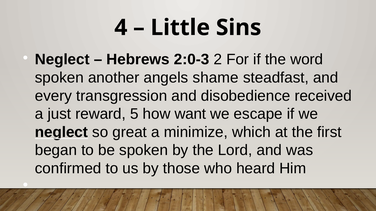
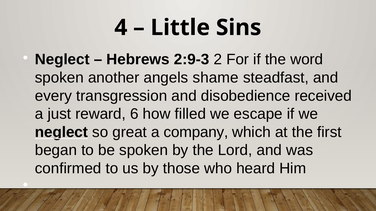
2:0-3: 2:0-3 -> 2:9-3
5: 5 -> 6
want: want -> filled
minimize: minimize -> company
